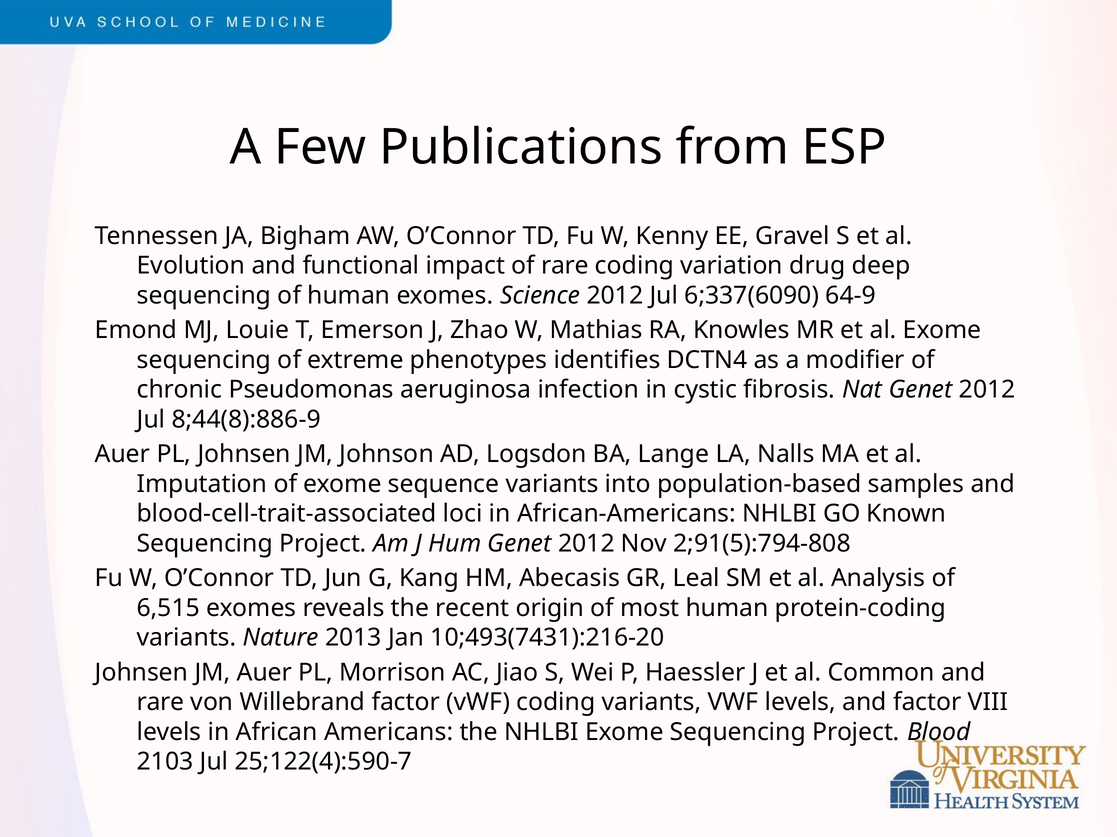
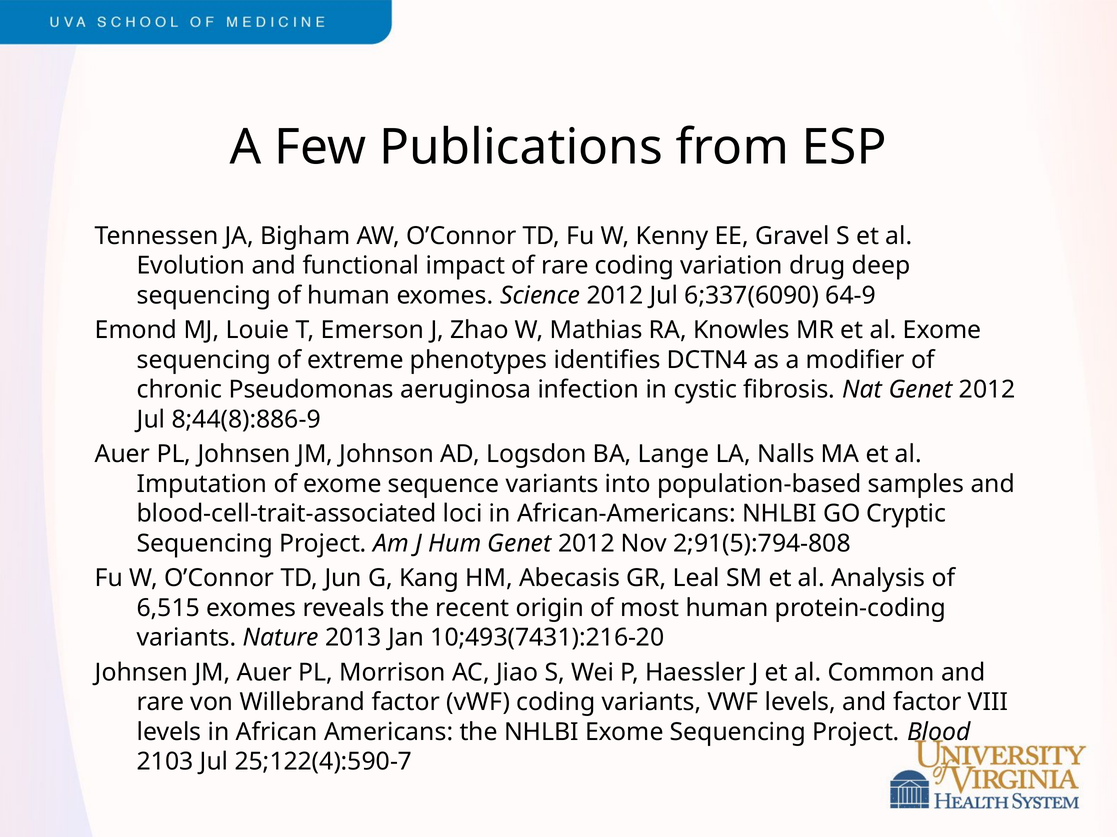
Known: Known -> Cryptic
